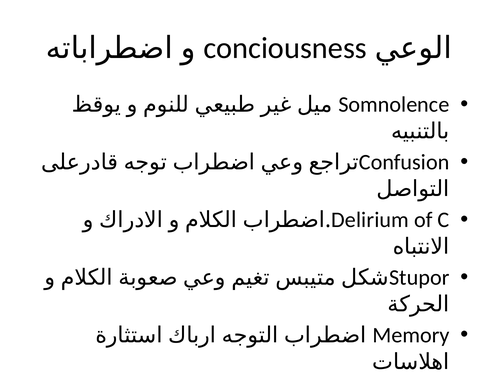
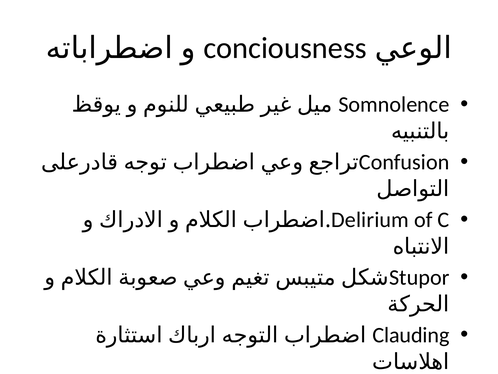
Memory: Memory -> Clauding
